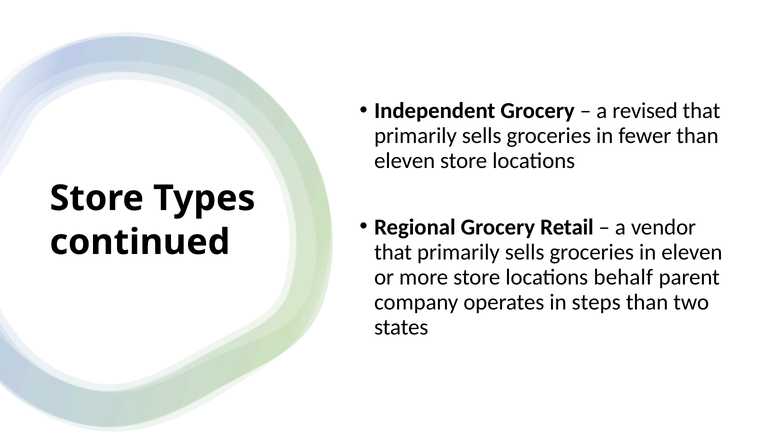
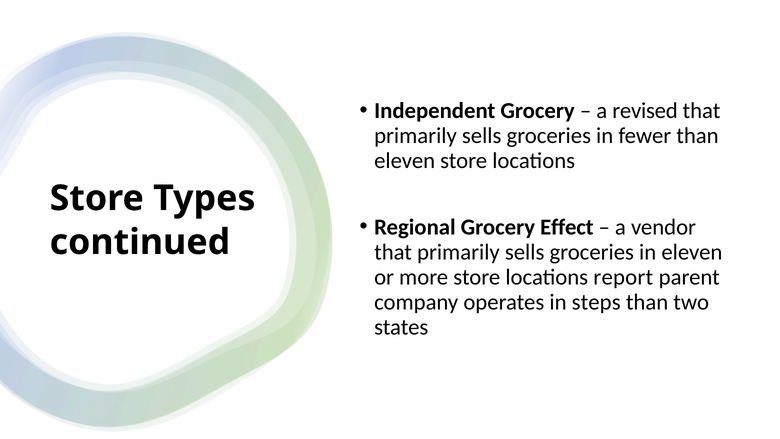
Retail: Retail -> Effect
behalf: behalf -> report
